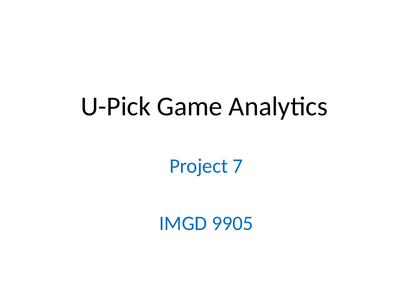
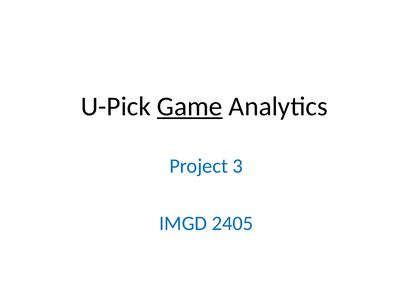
Game underline: none -> present
7: 7 -> 3
9905: 9905 -> 2405
